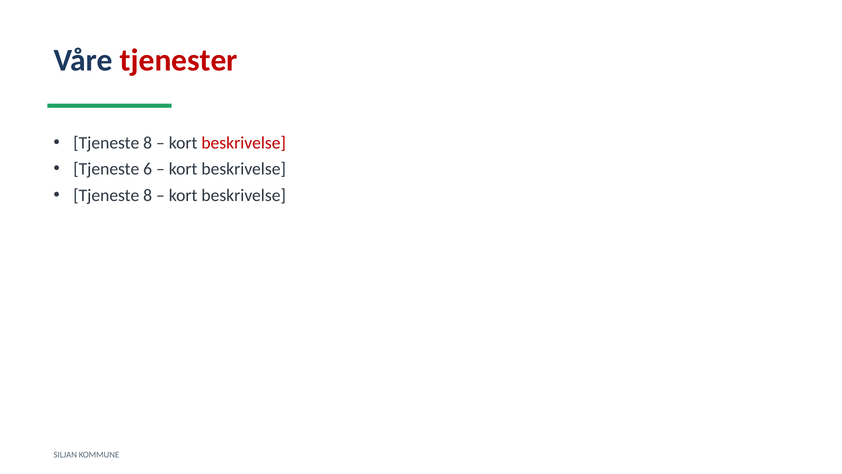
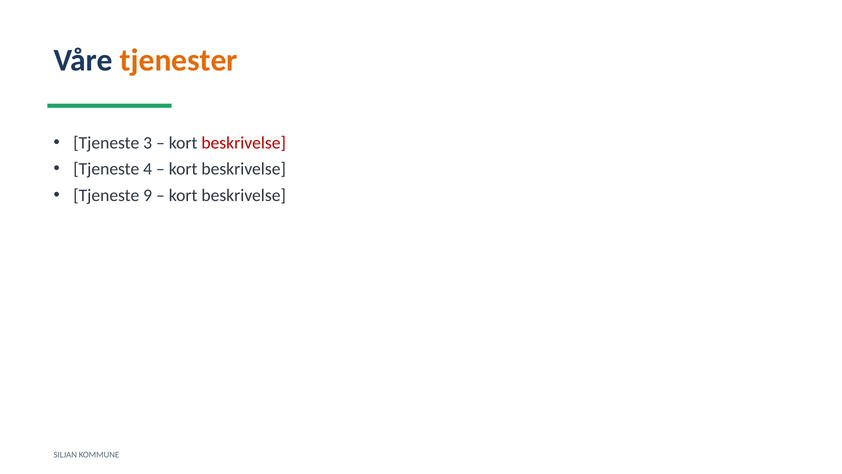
tjenester colour: red -> orange
8 at (148, 143): 8 -> 3
6: 6 -> 4
8 at (148, 195): 8 -> 9
